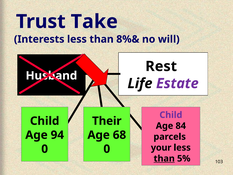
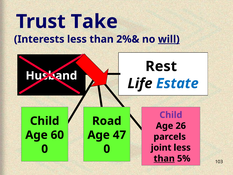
8%&: 8%& -> 2%&
will underline: none -> present
Estate colour: purple -> blue
Their: Their -> Road
84: 84 -> 26
94: 94 -> 60
68: 68 -> 47
your: your -> joint
